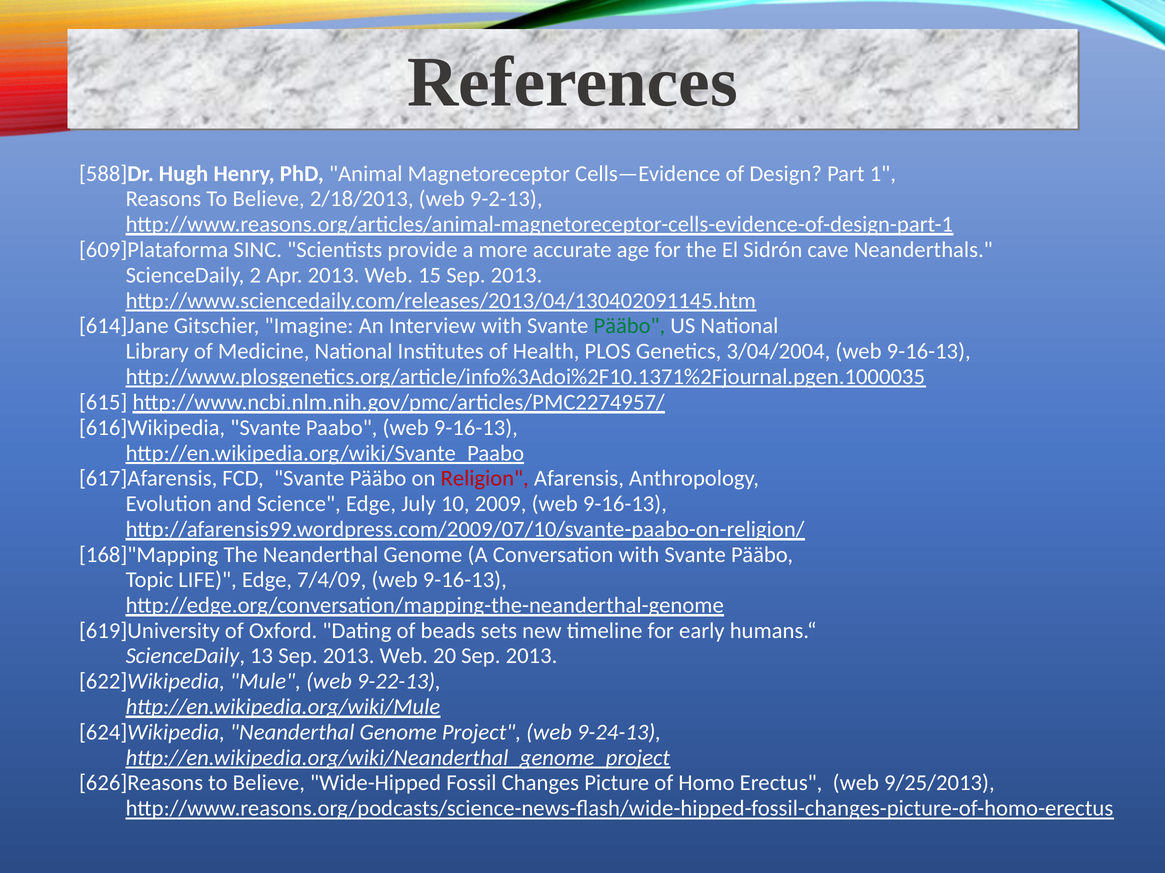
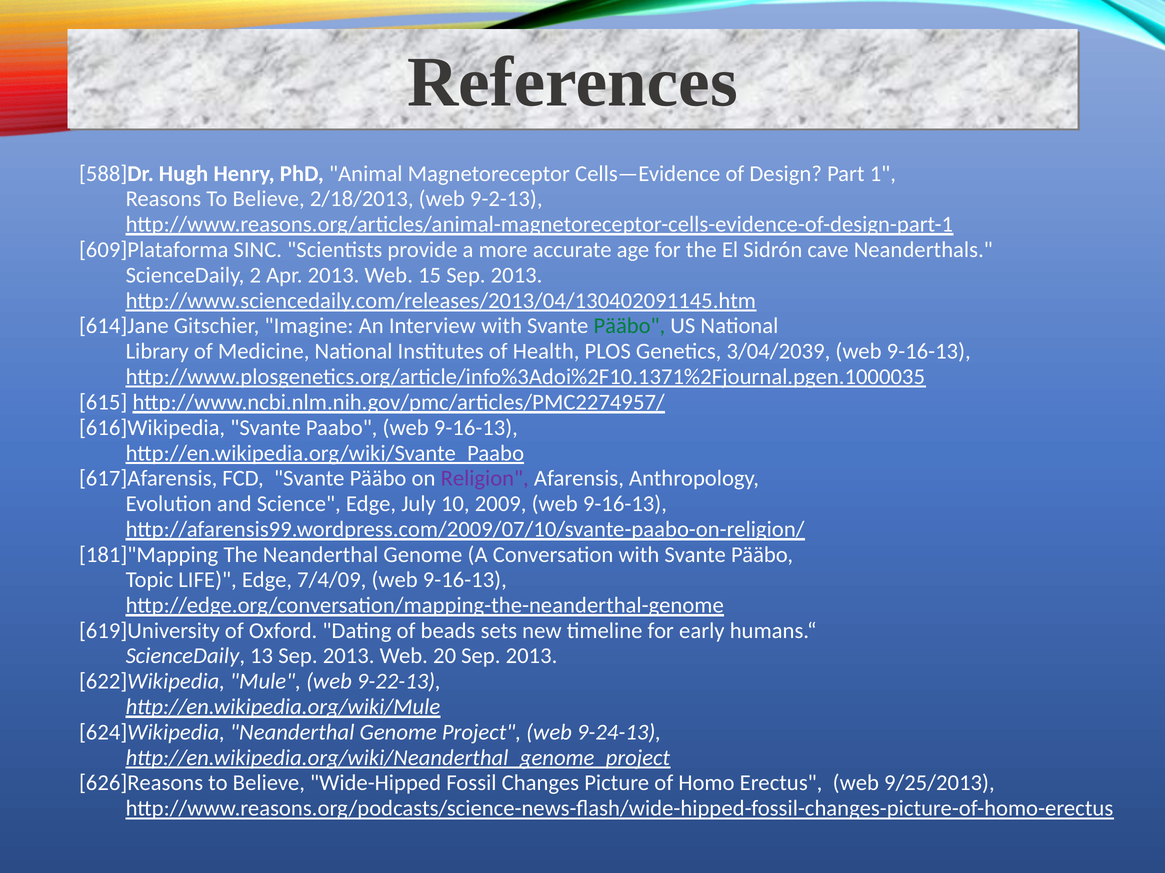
3/04/2004: 3/04/2004 -> 3/04/2039
Religion colour: red -> purple
168]"Mapping: 168]"Mapping -> 181]"Mapping
